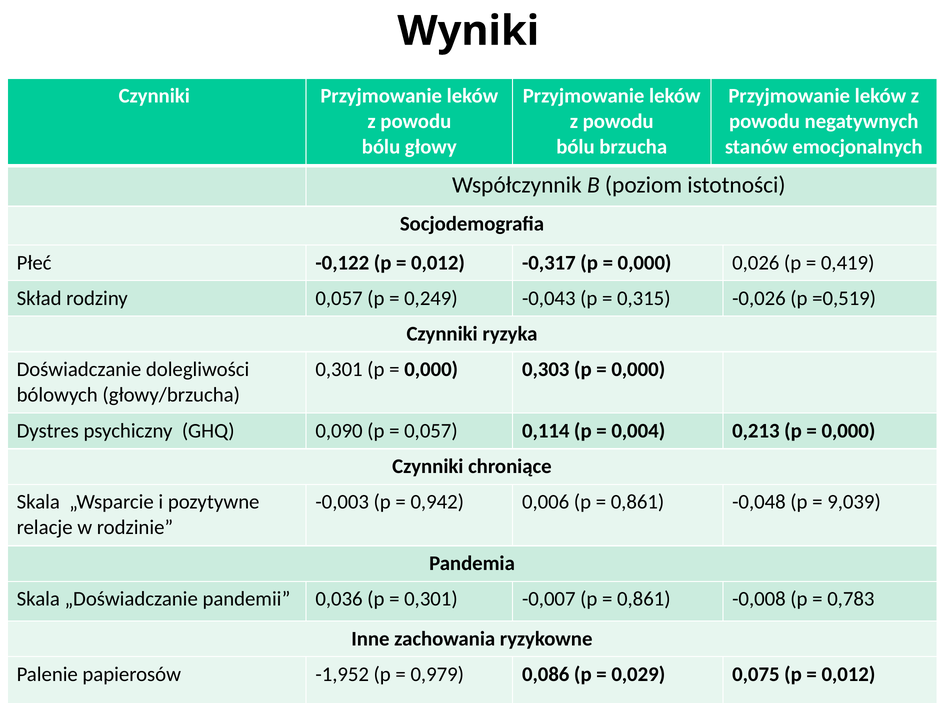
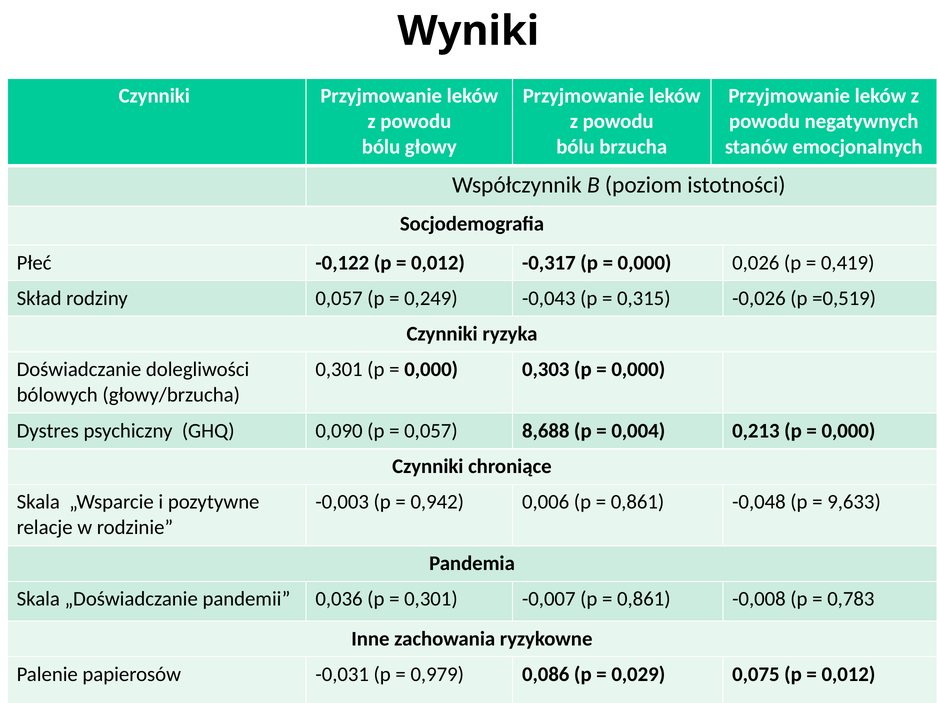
0,114: 0,114 -> 8,688
9,039: 9,039 -> 9,633
-1,952: -1,952 -> -0,031
